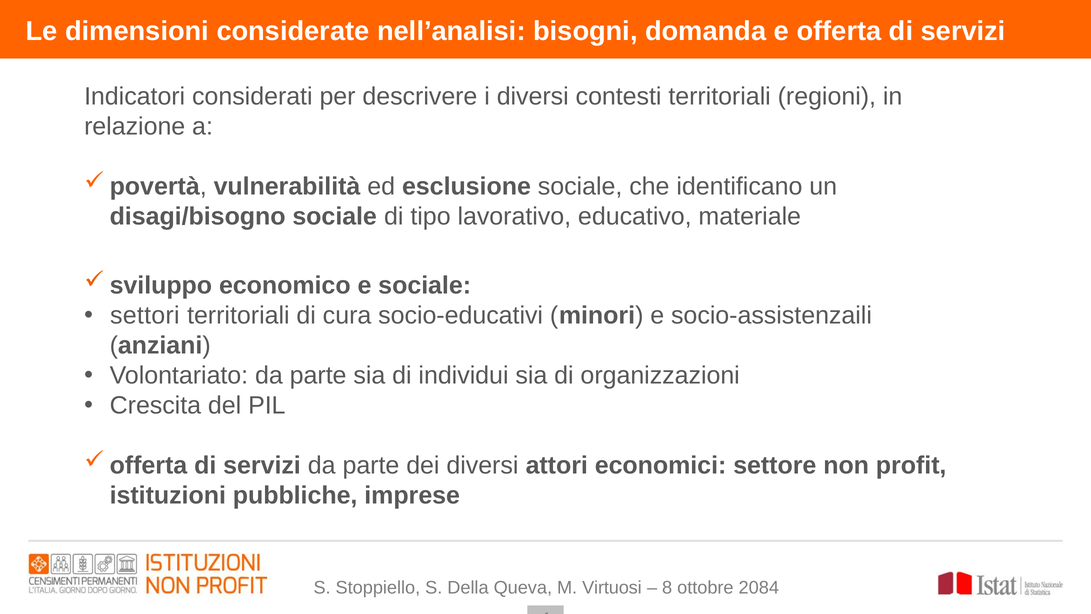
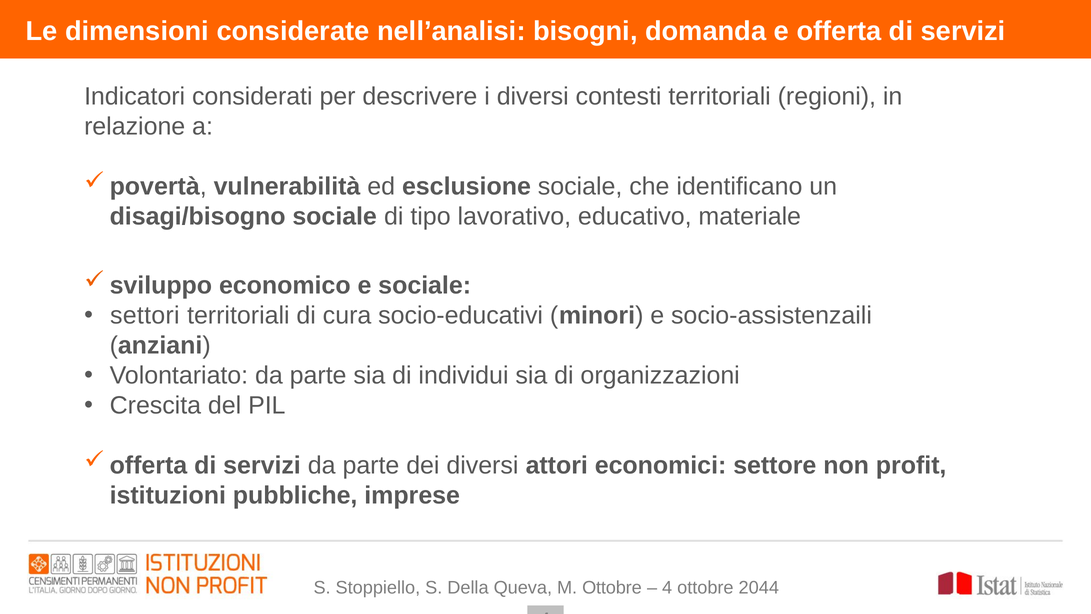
M Virtuosi: Virtuosi -> Ottobre
8 at (667, 588): 8 -> 4
2084: 2084 -> 2044
